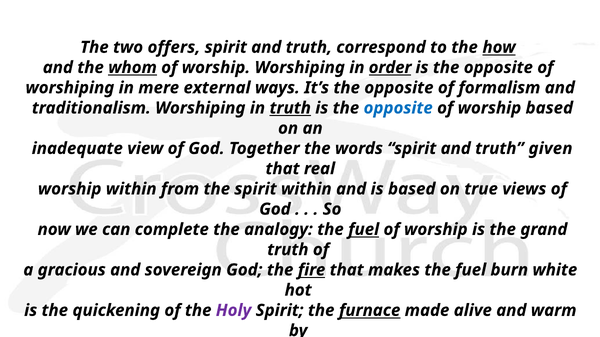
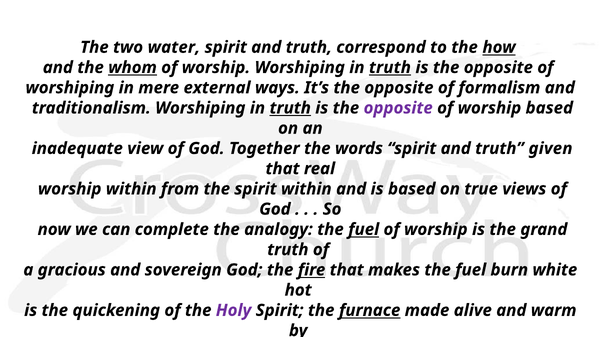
offers: offers -> water
worship Worshiping in order: order -> truth
opposite at (398, 108) colour: blue -> purple
